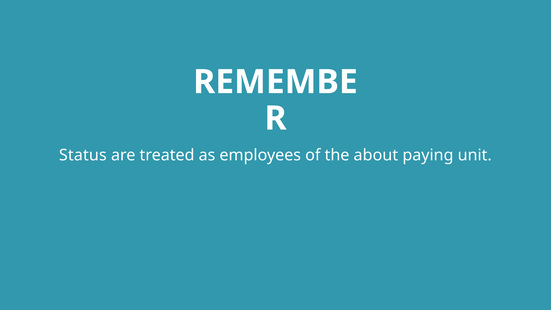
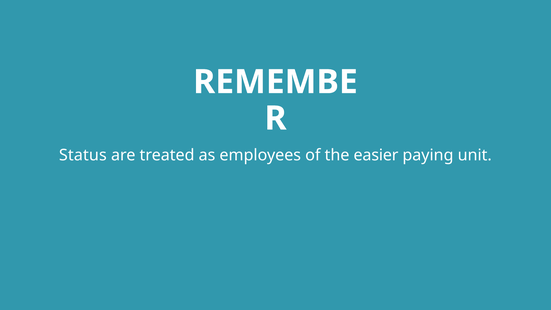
about: about -> easier
